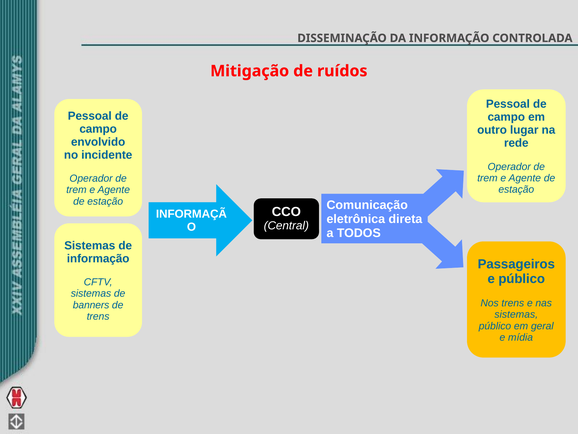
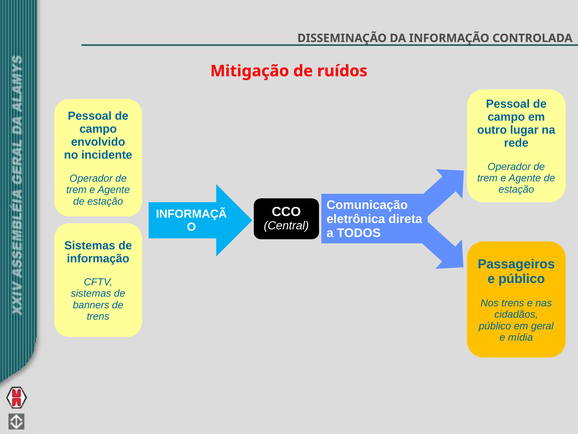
sistemas at (516, 314): sistemas -> cidadãos
